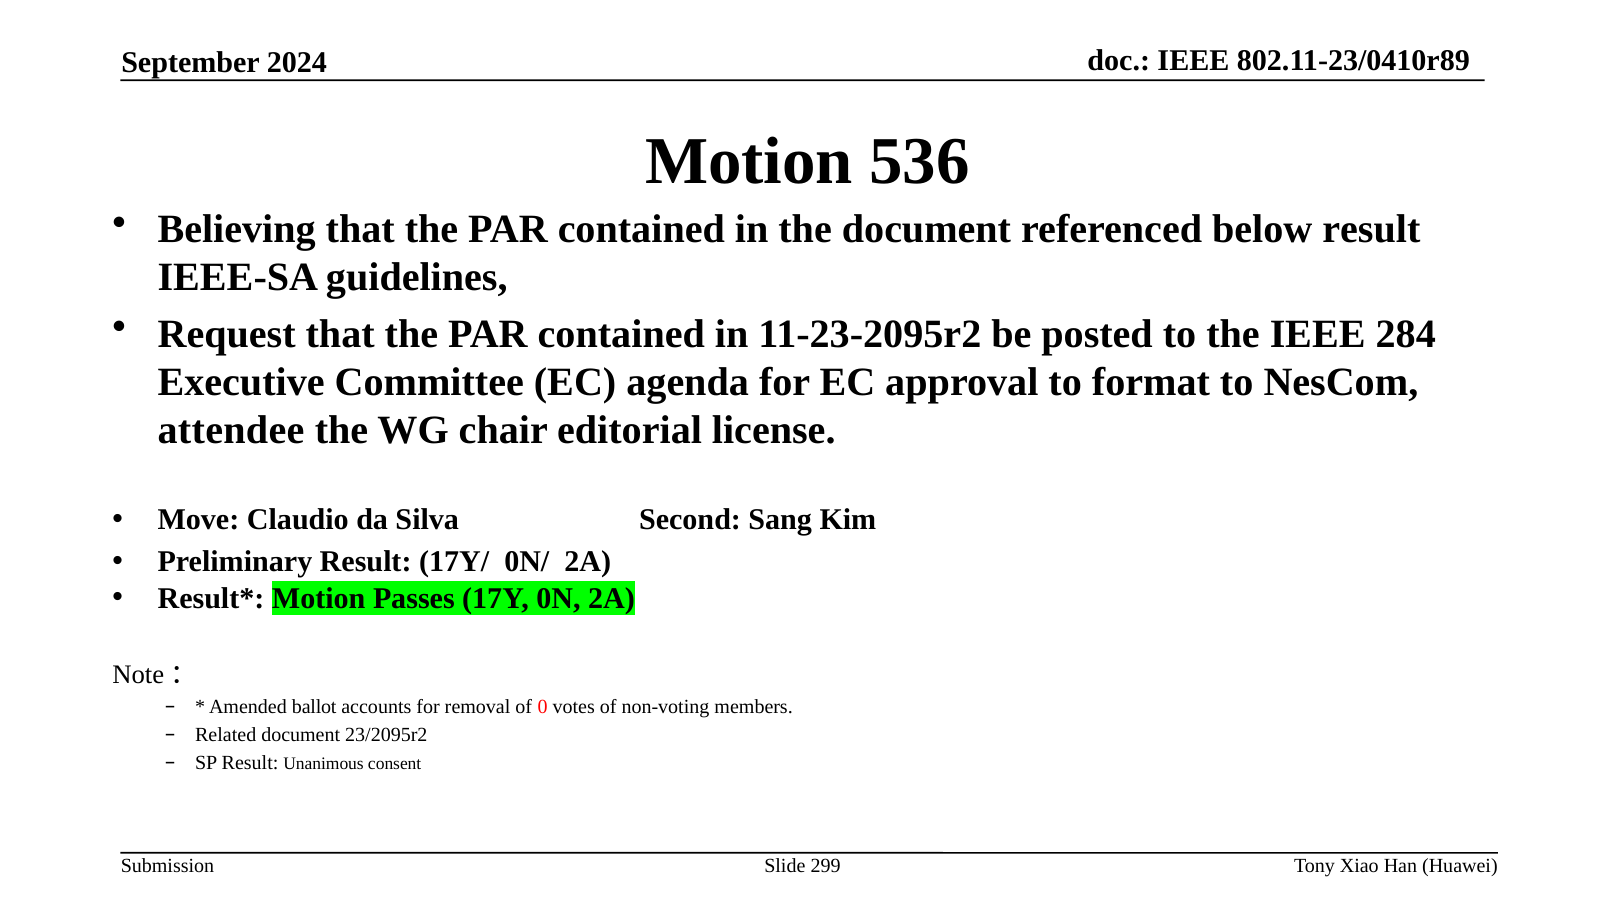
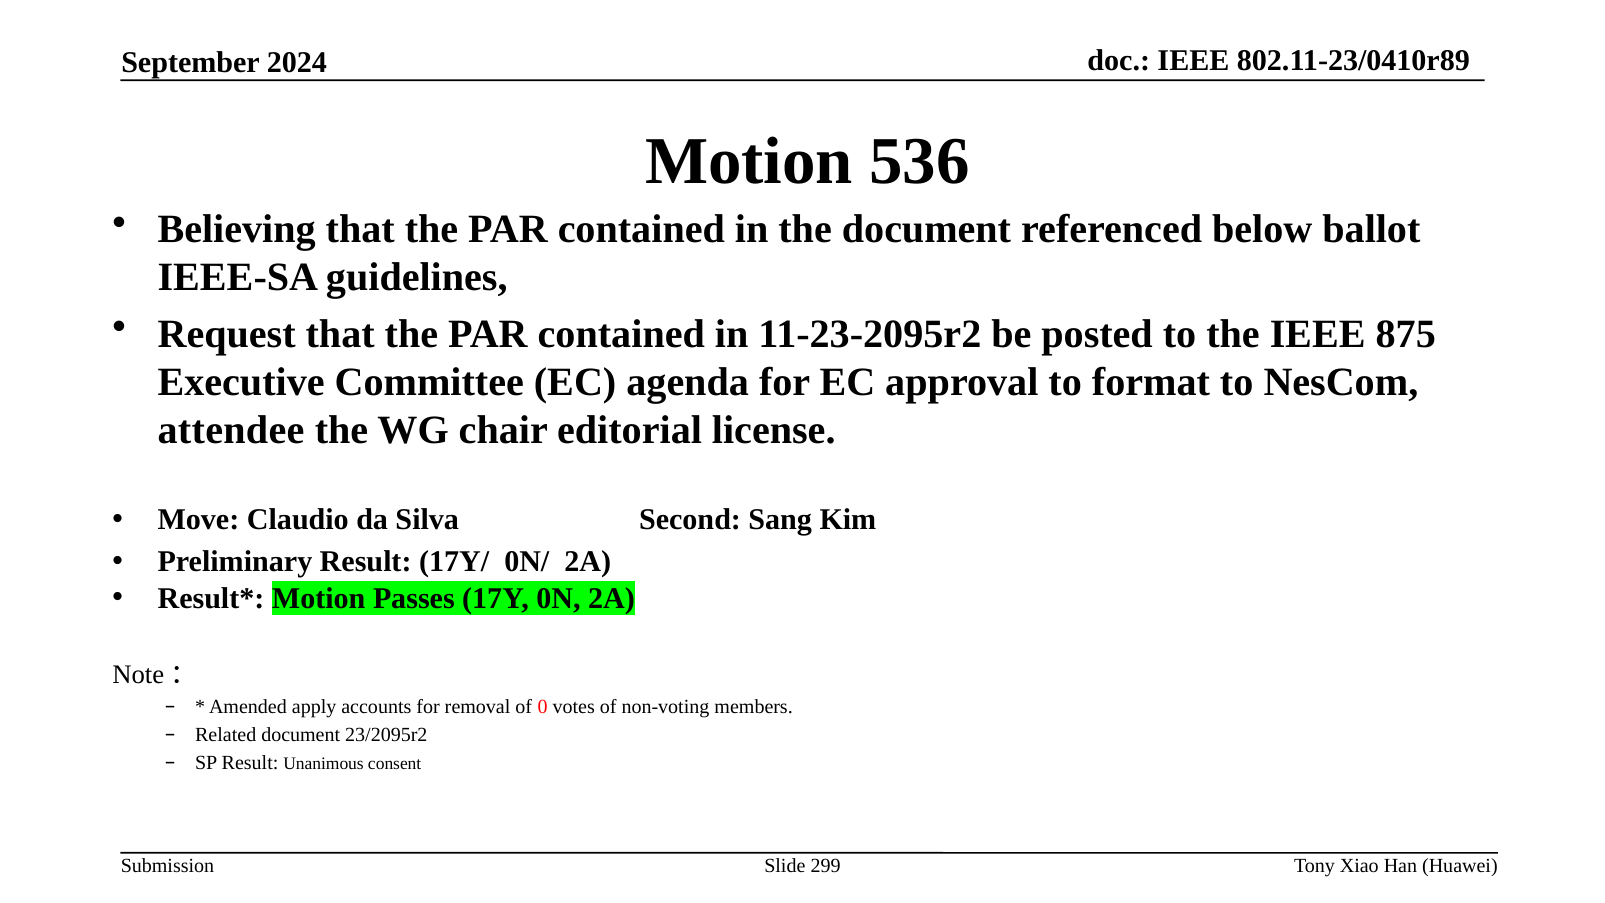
below result: result -> ballot
284: 284 -> 875
ballot: ballot -> apply
